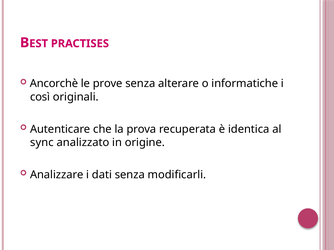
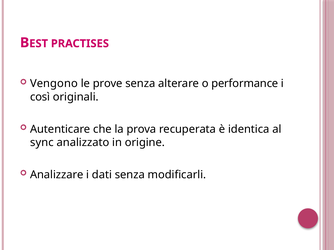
Ancorchè: Ancorchè -> Vengono
informatiche: informatiche -> performance
